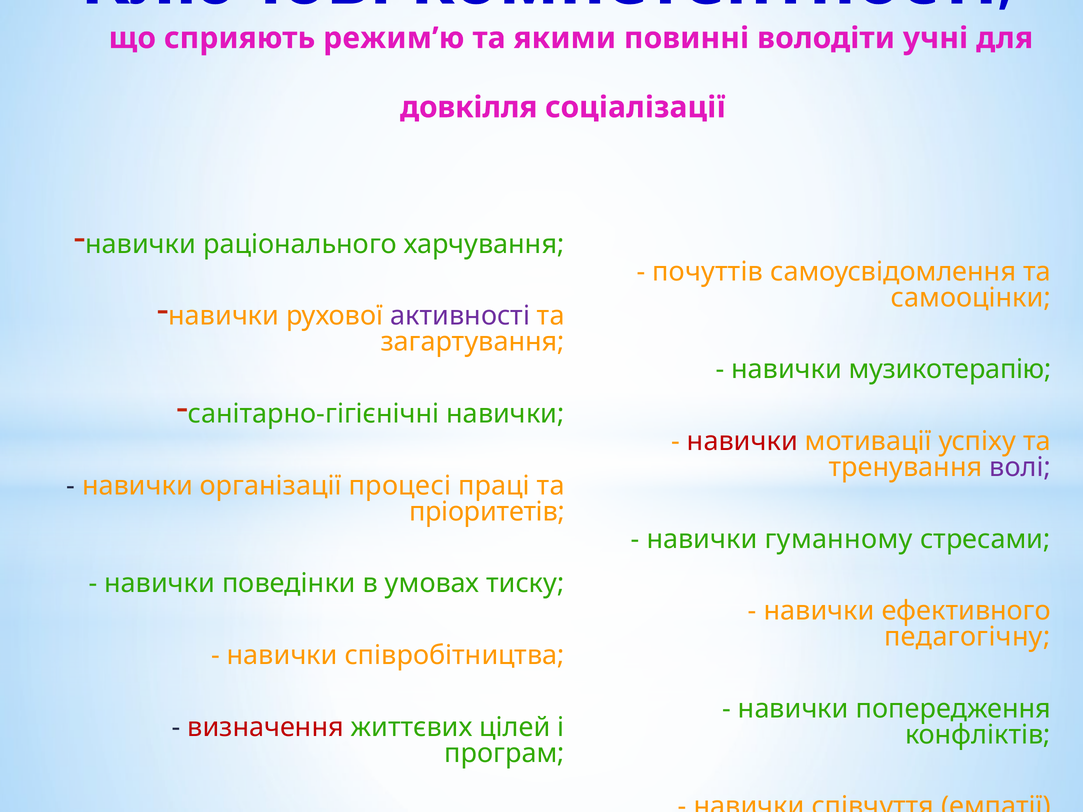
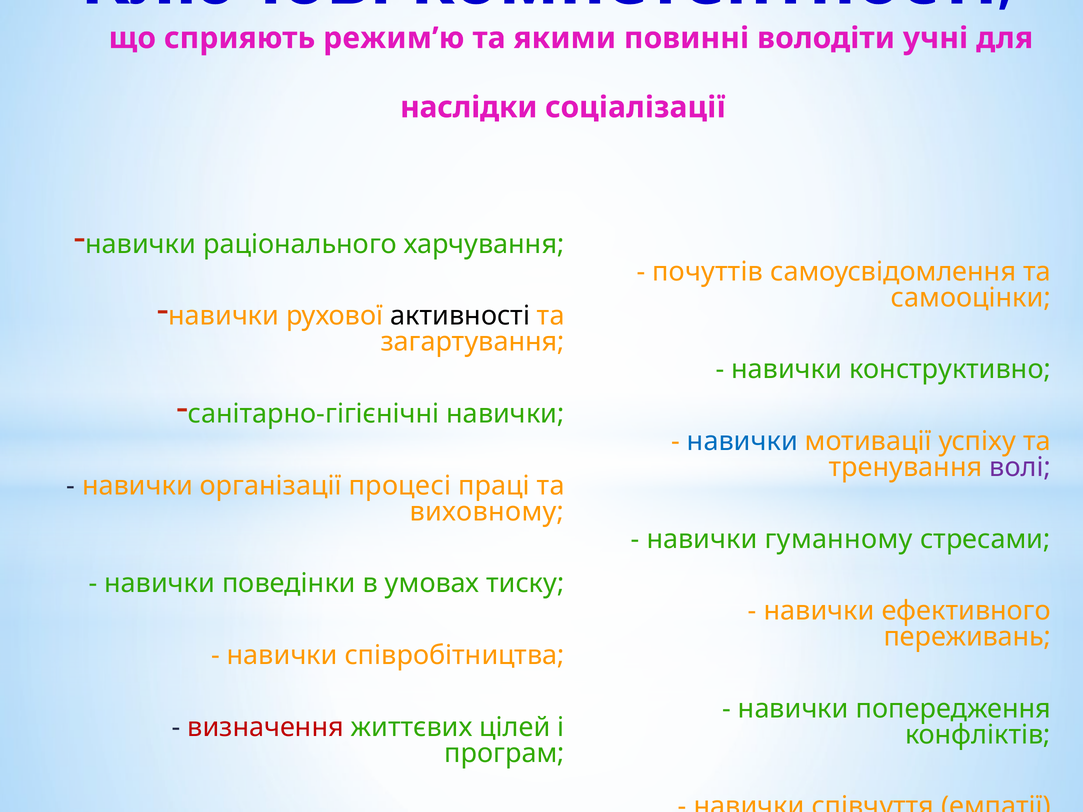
довкілля: довкілля -> наслідки
активності colour: purple -> black
музикотерапію: музикотерапію -> конструктивно
навички at (742, 441) colour: red -> blue
пріоритетів: пріоритетів -> виховному
педагогічну: педагогічну -> переживань
